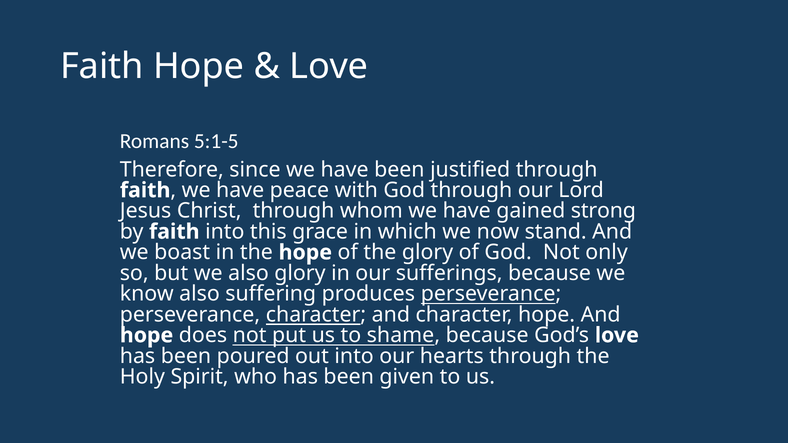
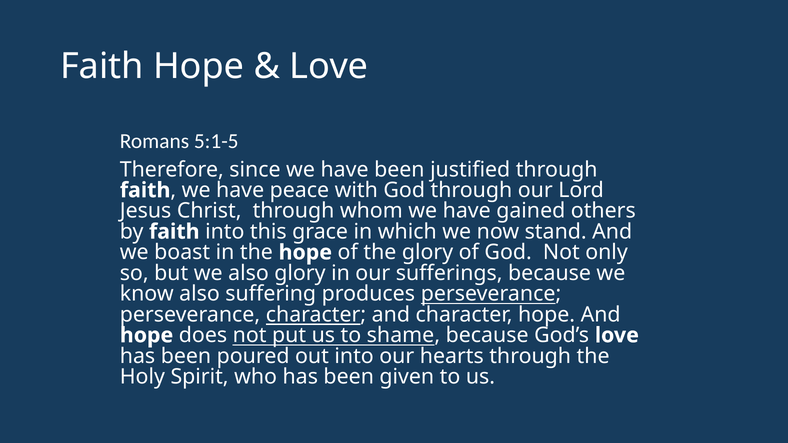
strong: strong -> others
